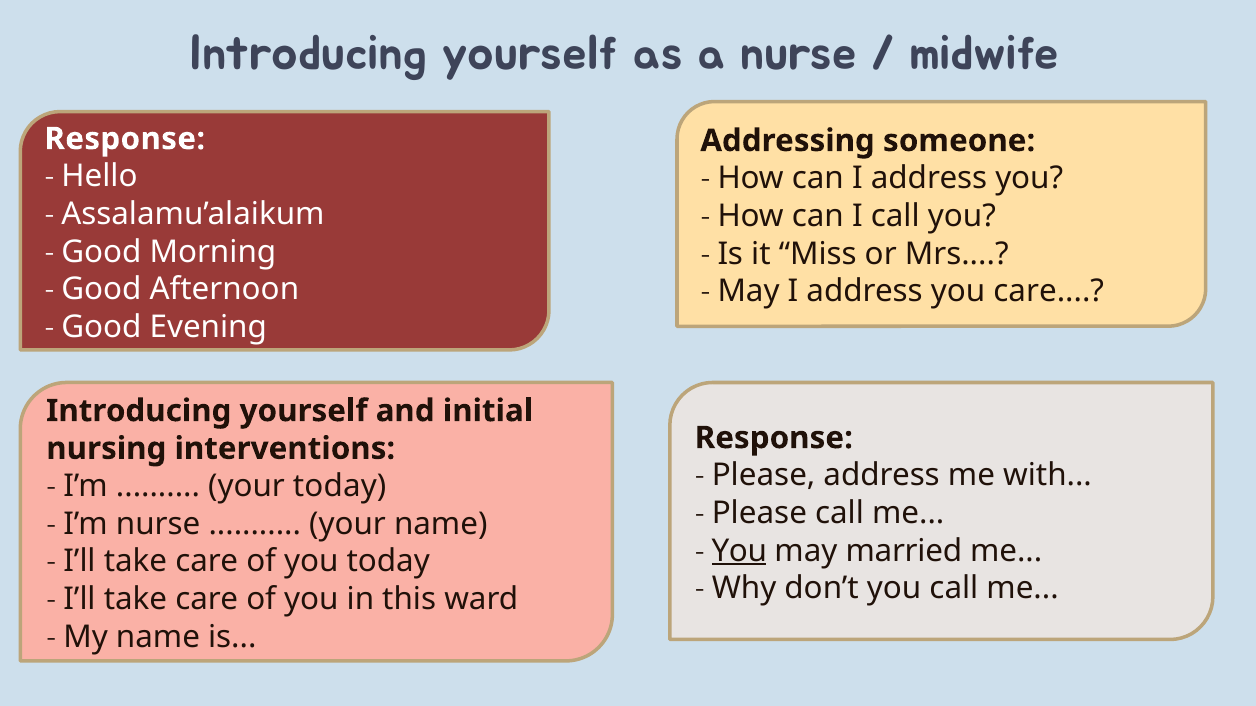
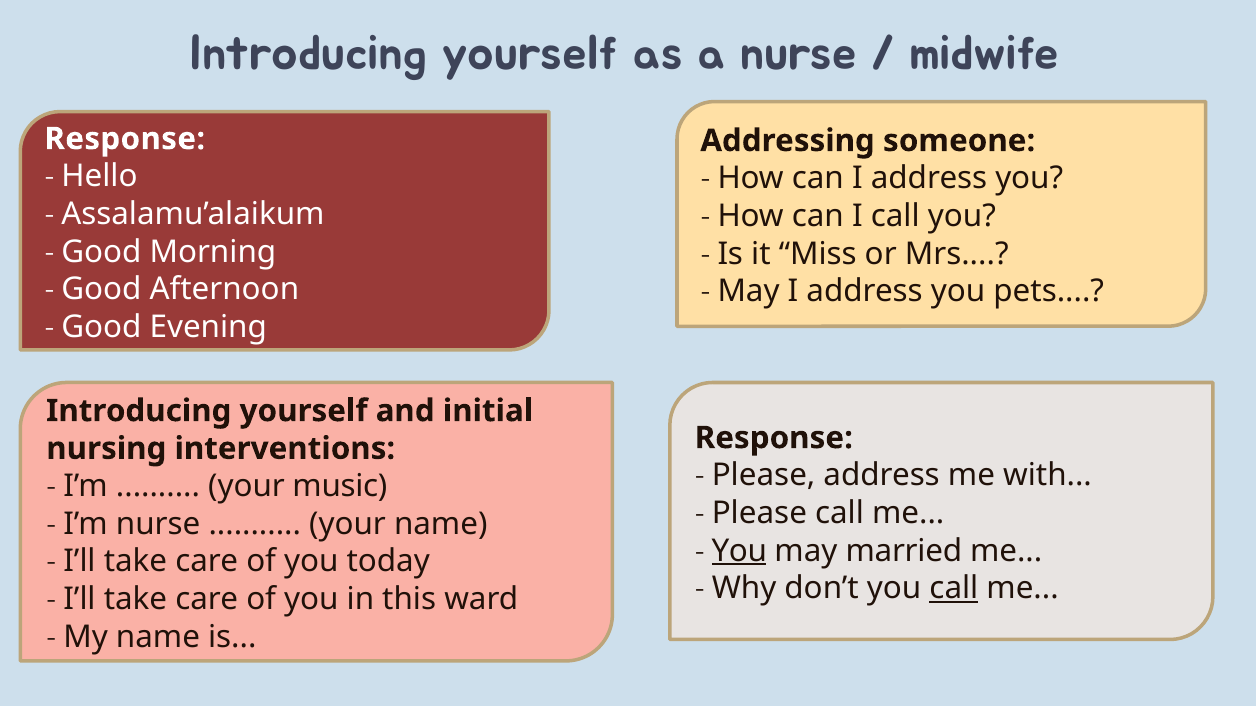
you care: care -> pets
your today: today -> music
call at (954, 589) underline: none -> present
